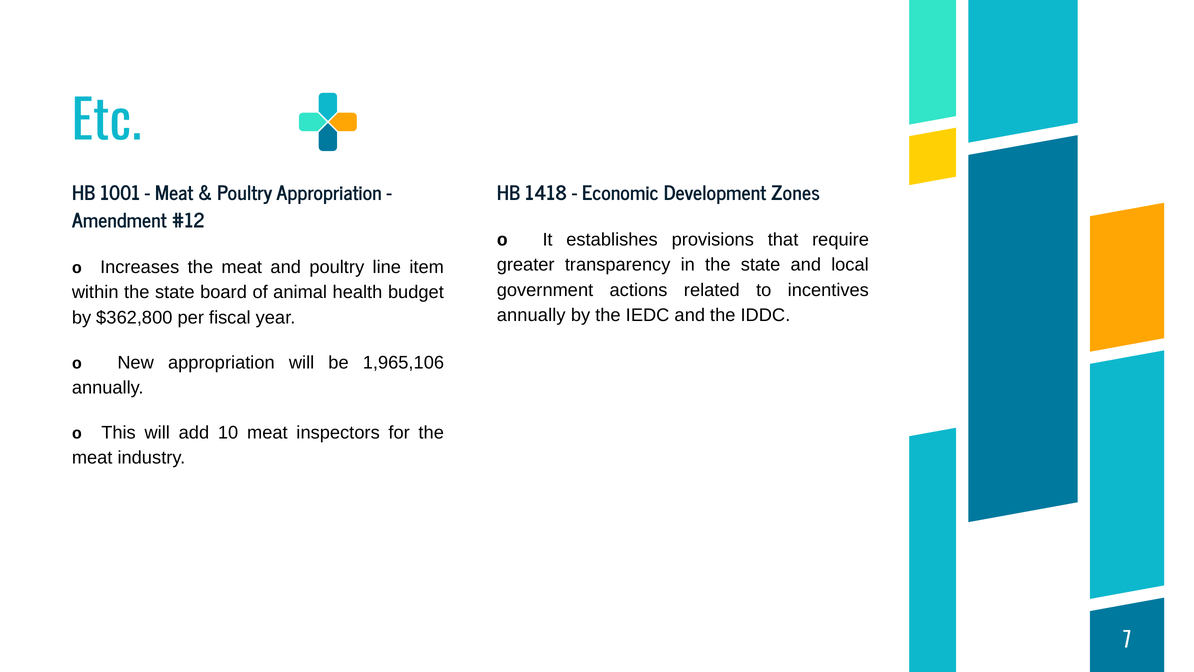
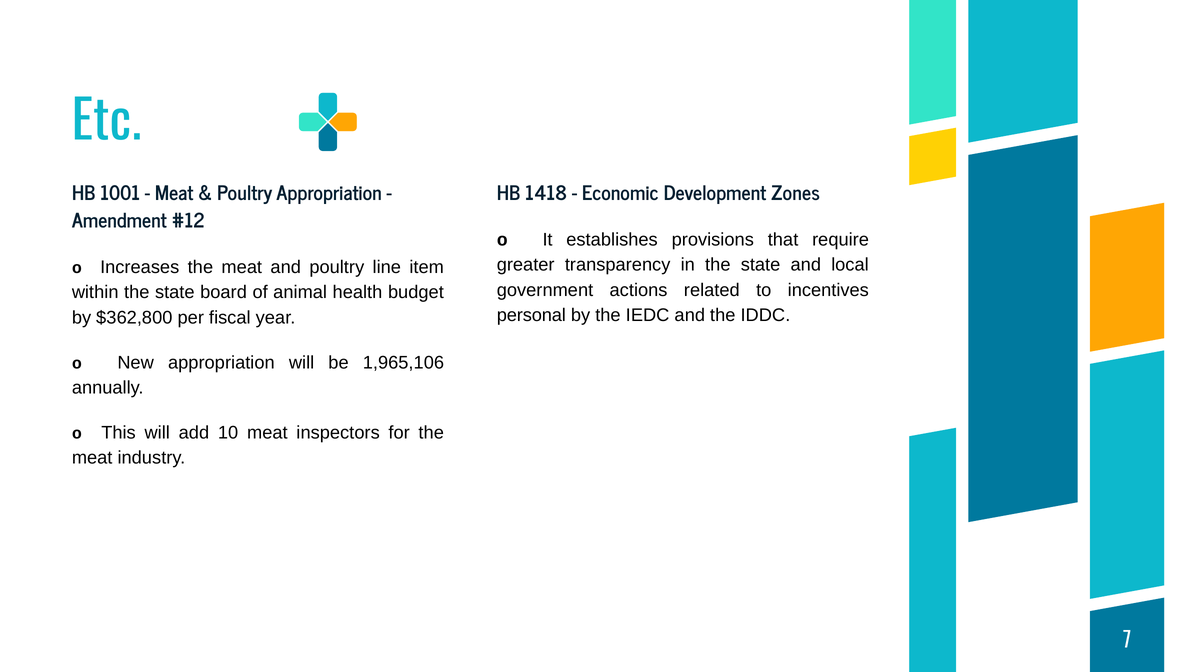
annually at (531, 315): annually -> personal
